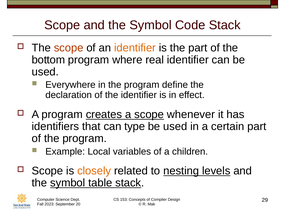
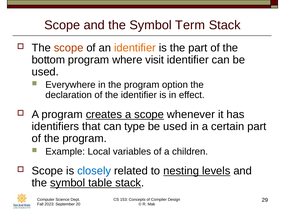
Code: Code -> Term
real: real -> visit
define: define -> option
closely colour: orange -> blue
